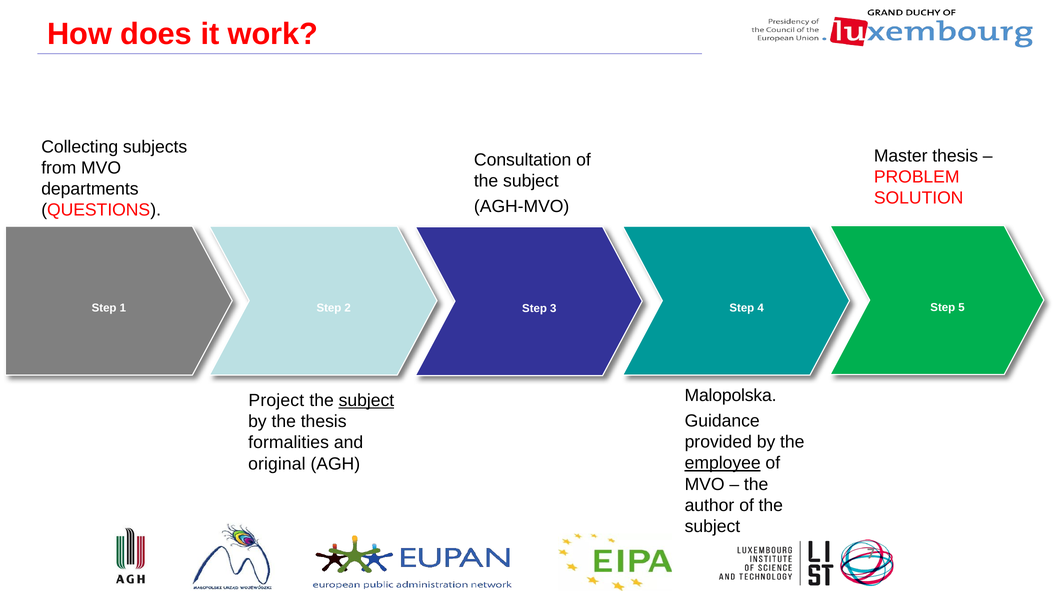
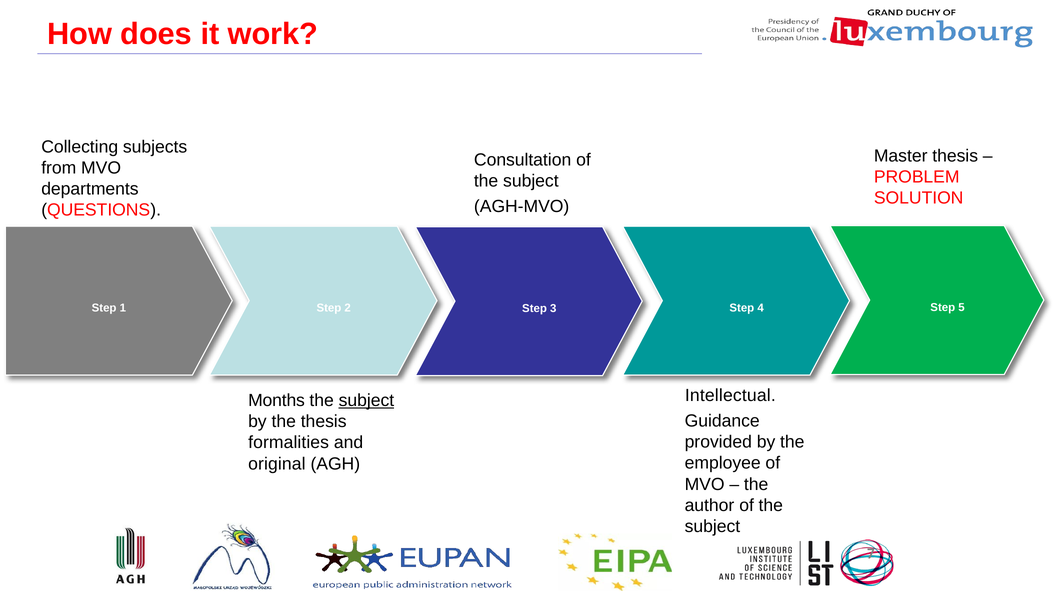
Malopolska: Malopolska -> Intellectual
Project: Project -> Months
employee underline: present -> none
